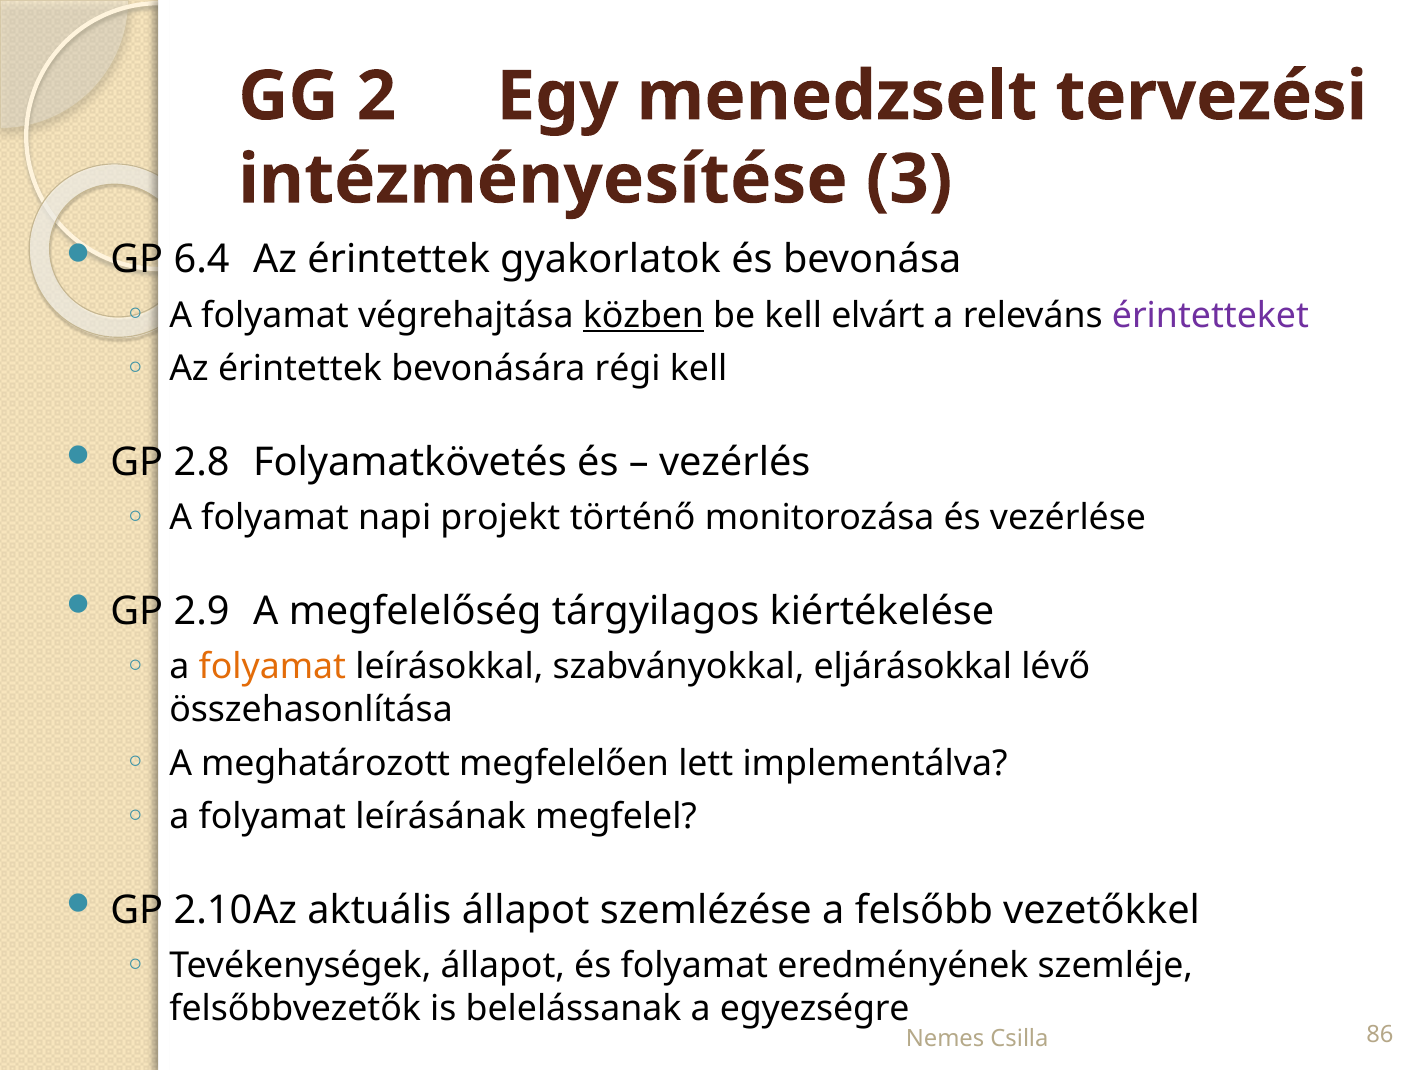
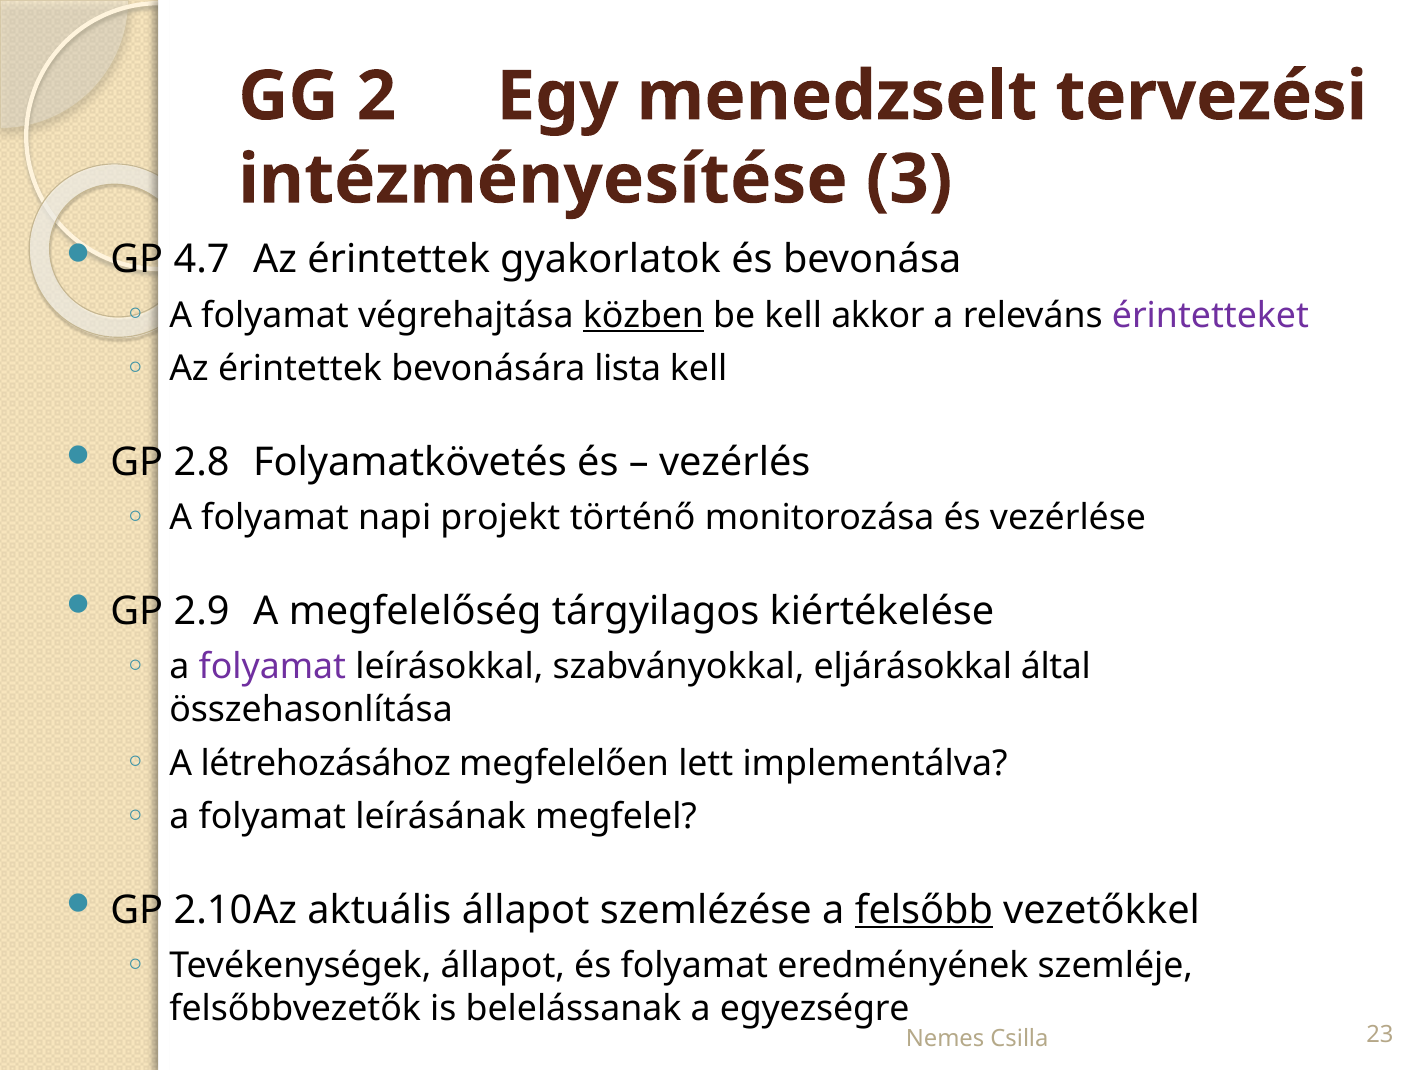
6.4: 6.4 -> 4.7
elvárt: elvárt -> akkor
régi: régi -> lista
folyamat at (272, 667) colour: orange -> purple
lévő: lévő -> által
meghatározott: meghatározott -> létrehozásához
felsőbb underline: none -> present
86: 86 -> 23
